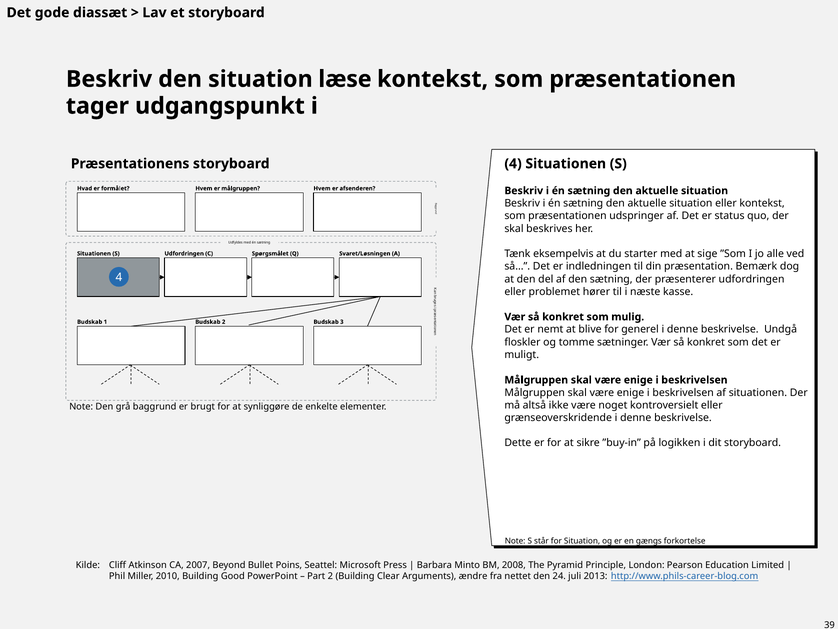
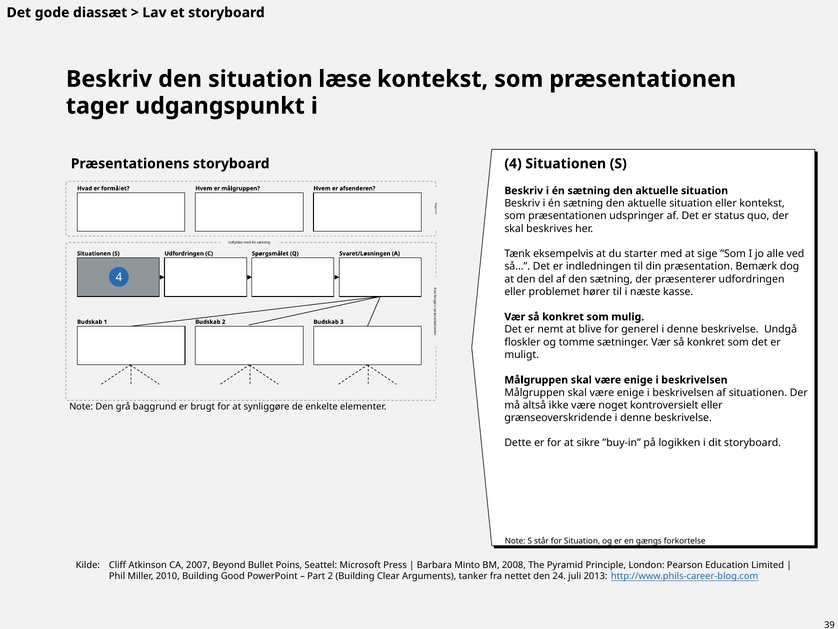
ændre: ændre -> tanker
